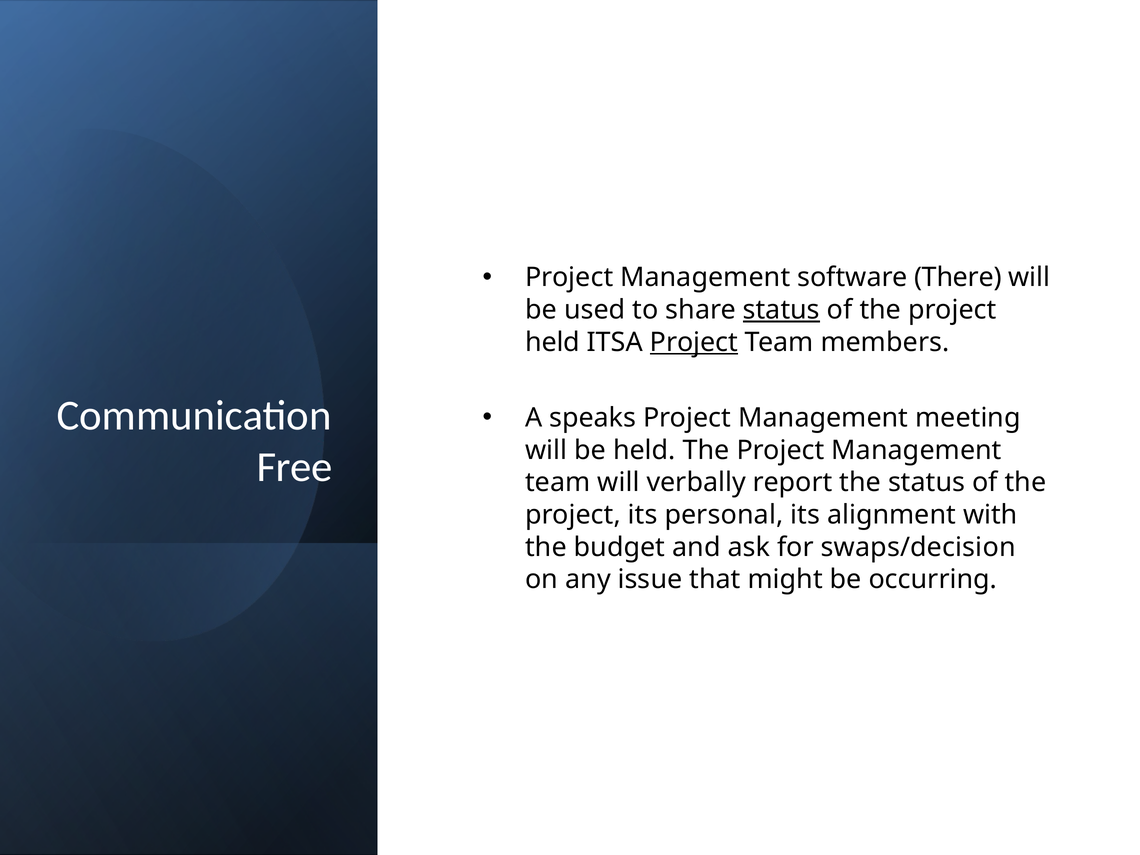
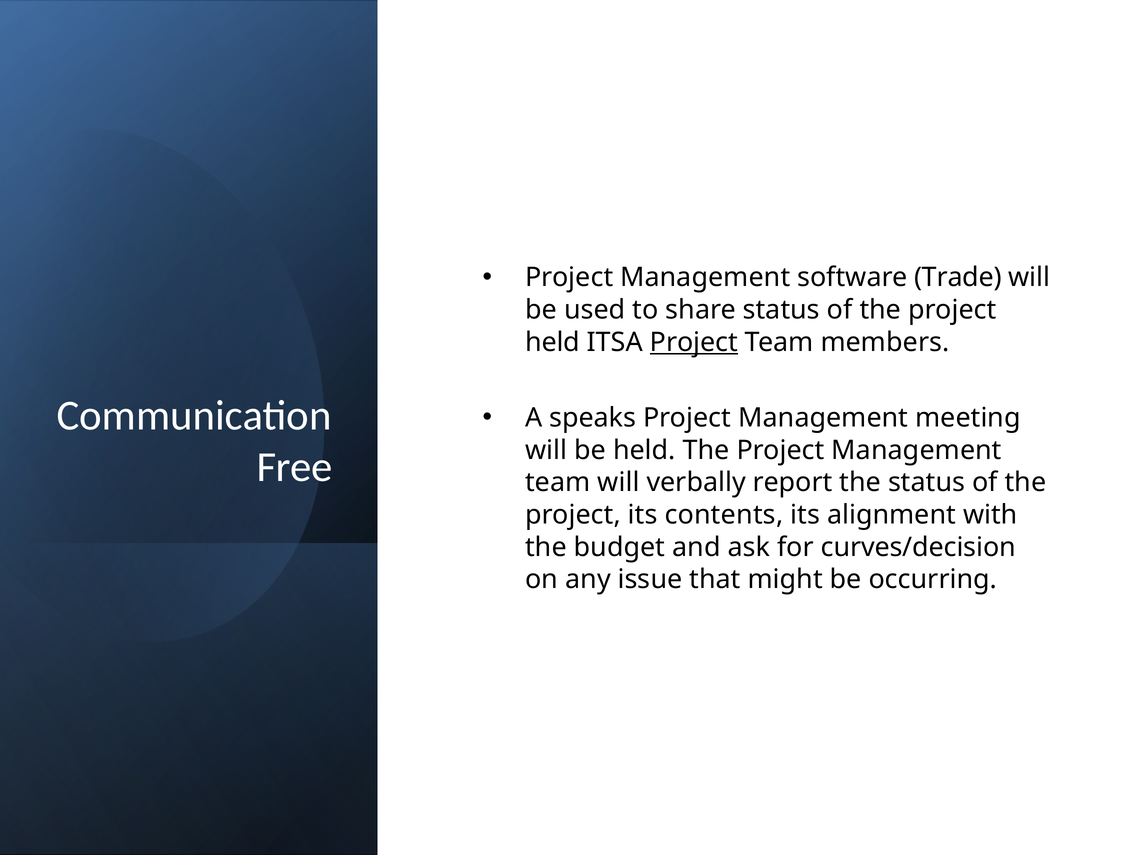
There: There -> Trade
status at (781, 310) underline: present -> none
personal: personal -> contents
swaps/decision: swaps/decision -> curves/decision
